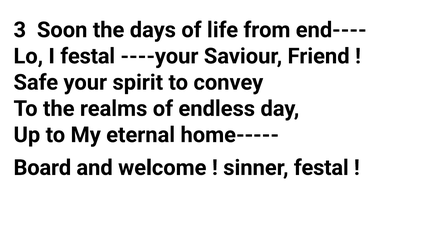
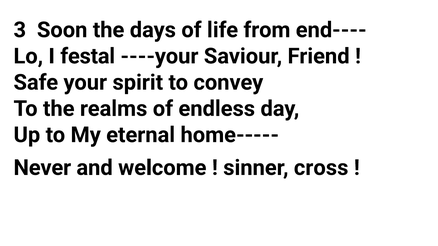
Board: Board -> Never
sinner festal: festal -> cross
